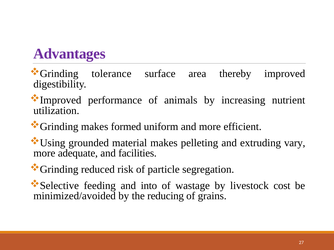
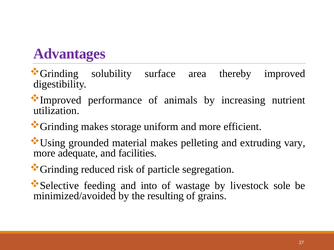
tolerance: tolerance -> solubility
formed: formed -> storage
cost: cost -> sole
reducing: reducing -> resulting
